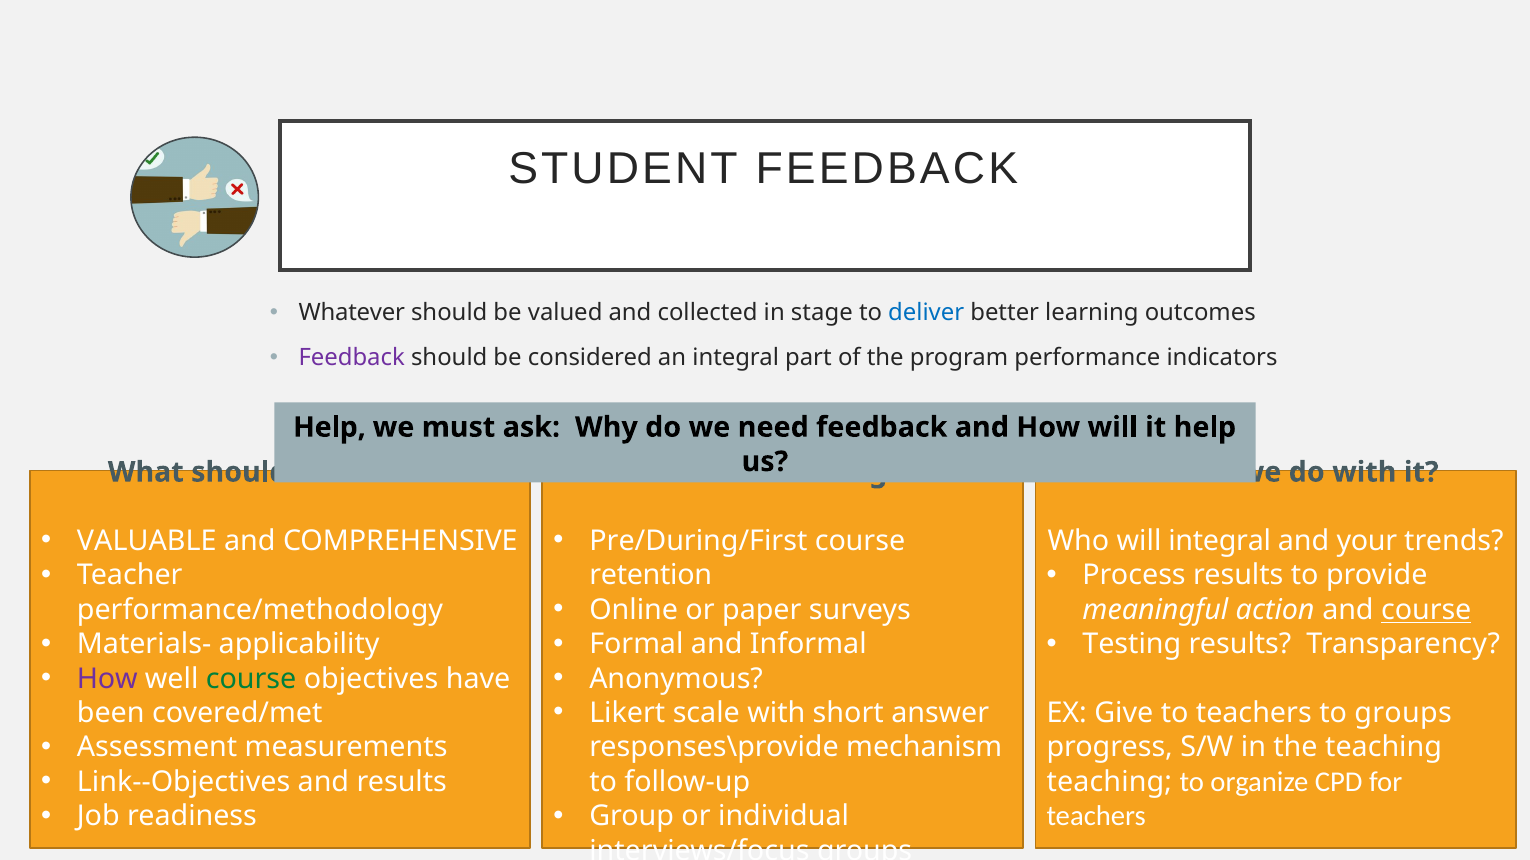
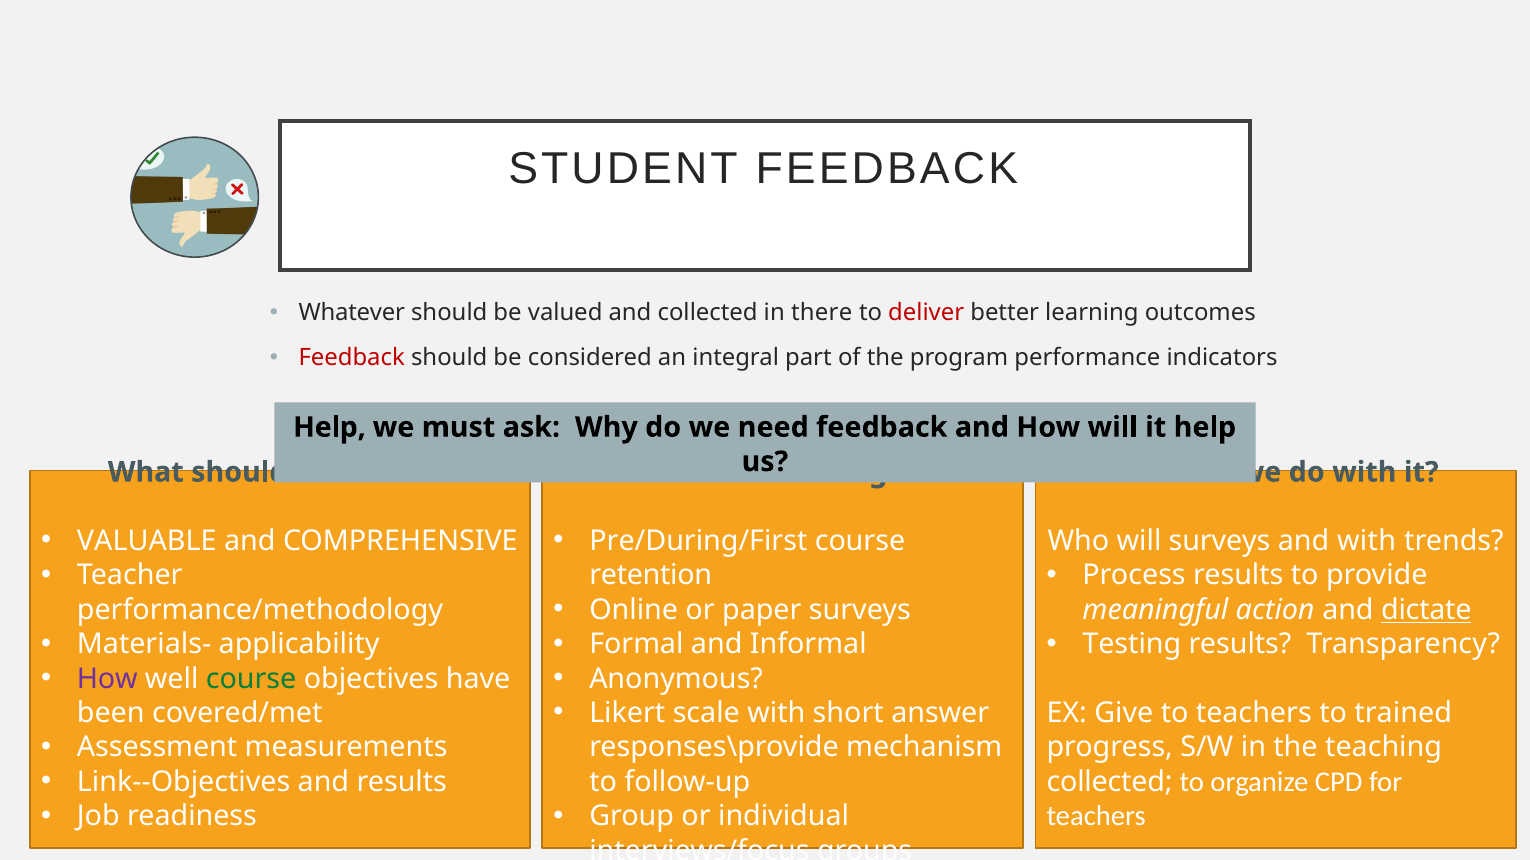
stage: stage -> there
deliver colour: blue -> red
Feedback at (352, 358) colour: purple -> red
will integral: integral -> surveys
and your: your -> with
and course: course -> dictate
to groups: groups -> trained
teaching at (1109, 782): teaching -> collected
